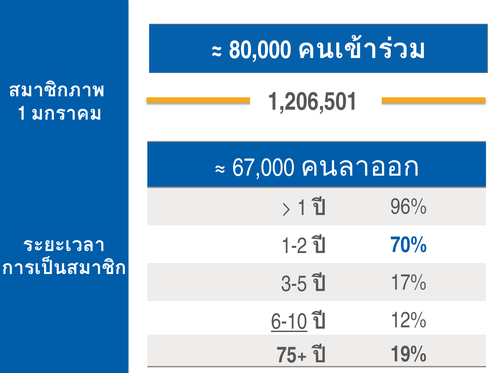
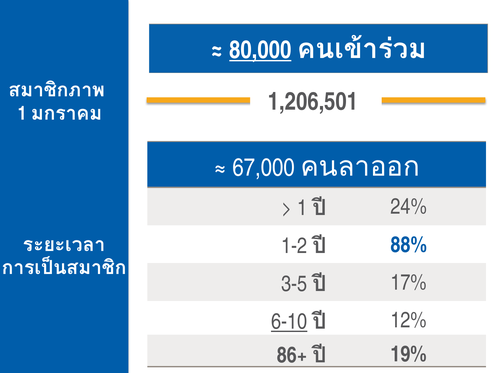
80,000 underline: none -> present
96%: 96% -> 24%
70%: 70% -> 88%
75+: 75+ -> 86+
